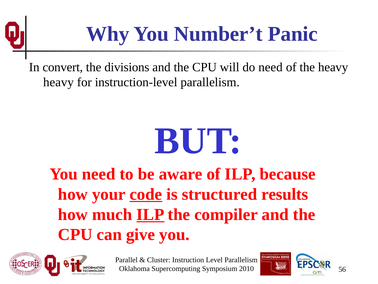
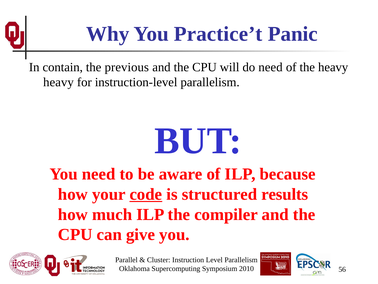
Number’t: Number’t -> Practice’t
convert: convert -> contain
divisions: divisions -> previous
ILP at (150, 214) underline: present -> none
